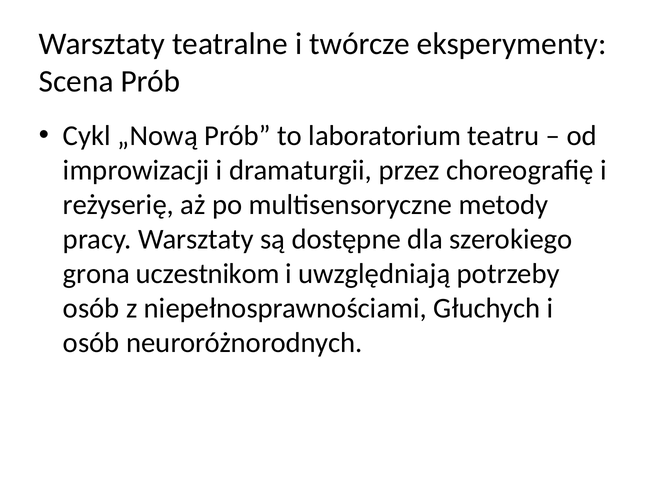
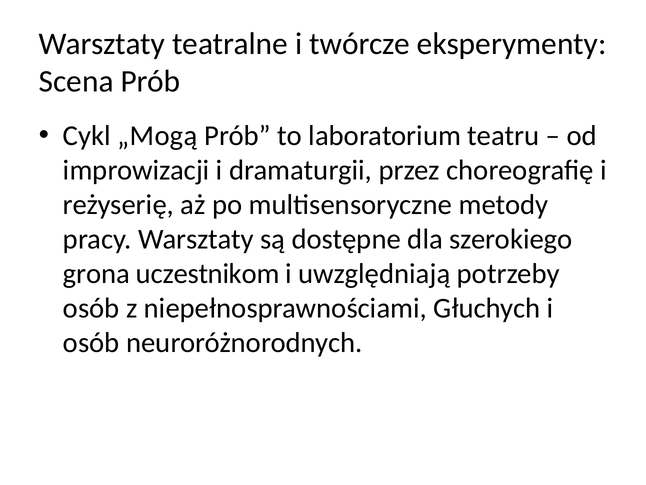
„Nową: „Nową -> „Mogą
